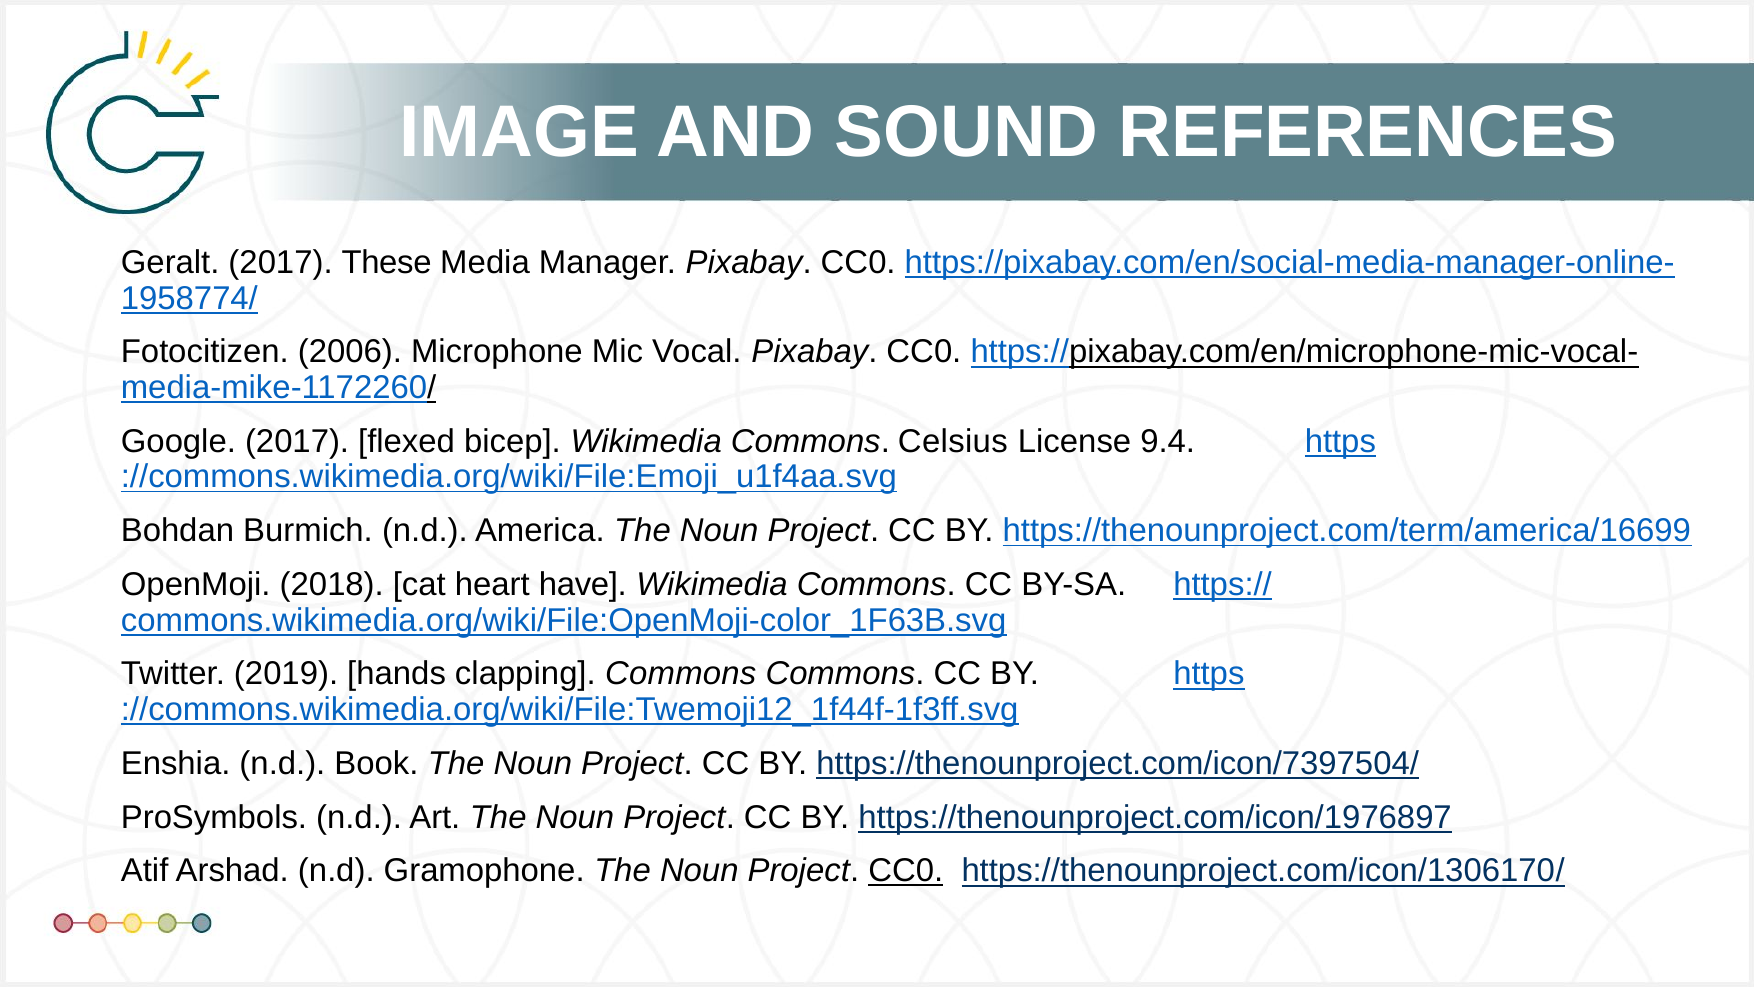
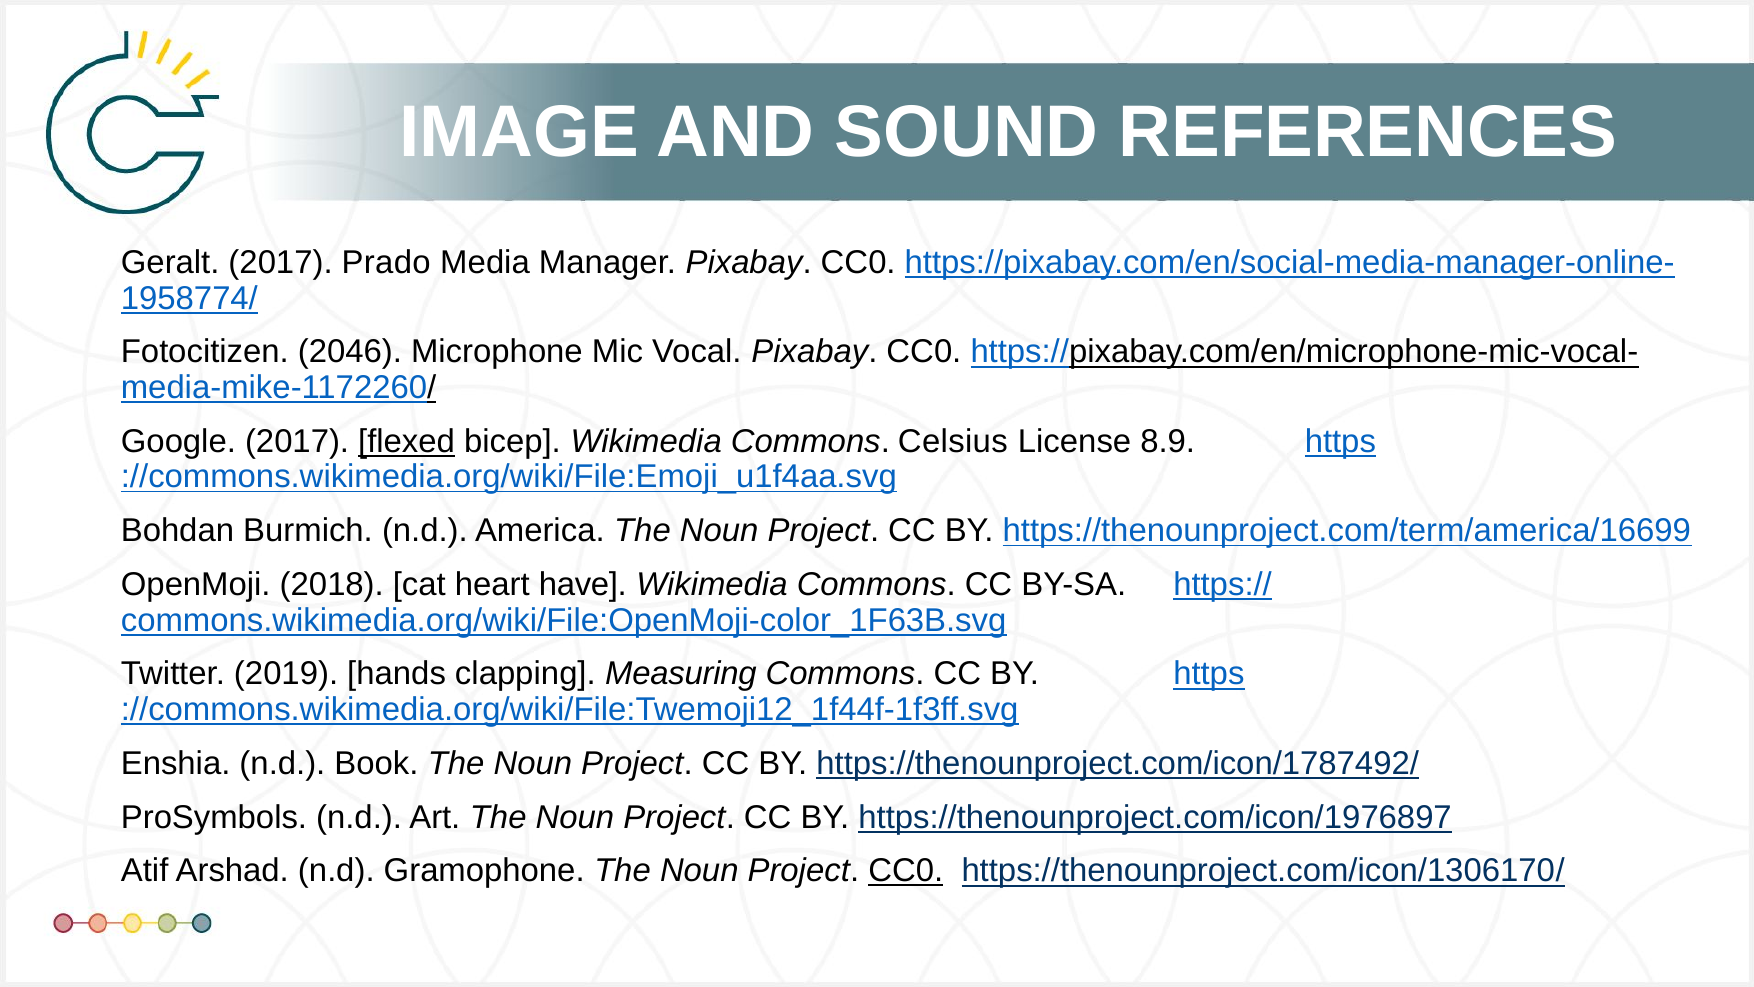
These: These -> Prado
2006: 2006 -> 2046
flexed underline: none -> present
9.4: 9.4 -> 8.9
clapping Commons: Commons -> Measuring
https://thenounproject.com/icon/7397504/: https://thenounproject.com/icon/7397504/ -> https://thenounproject.com/icon/1787492/
